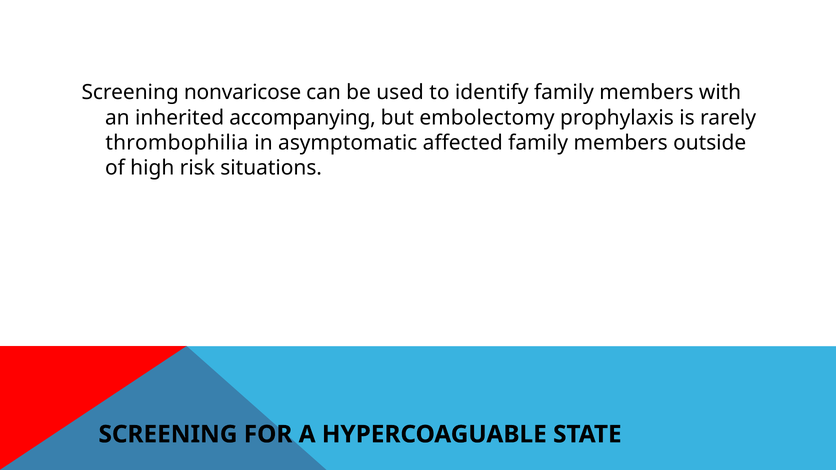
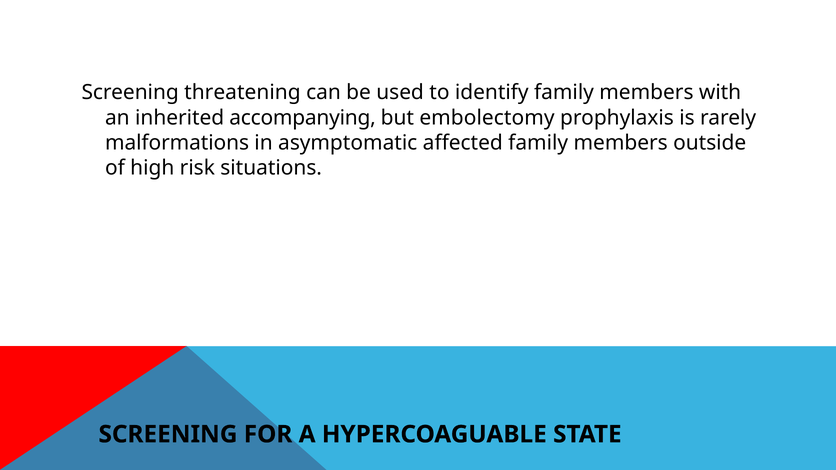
nonvaricose: nonvaricose -> threatening
thrombophilia: thrombophilia -> malformations
